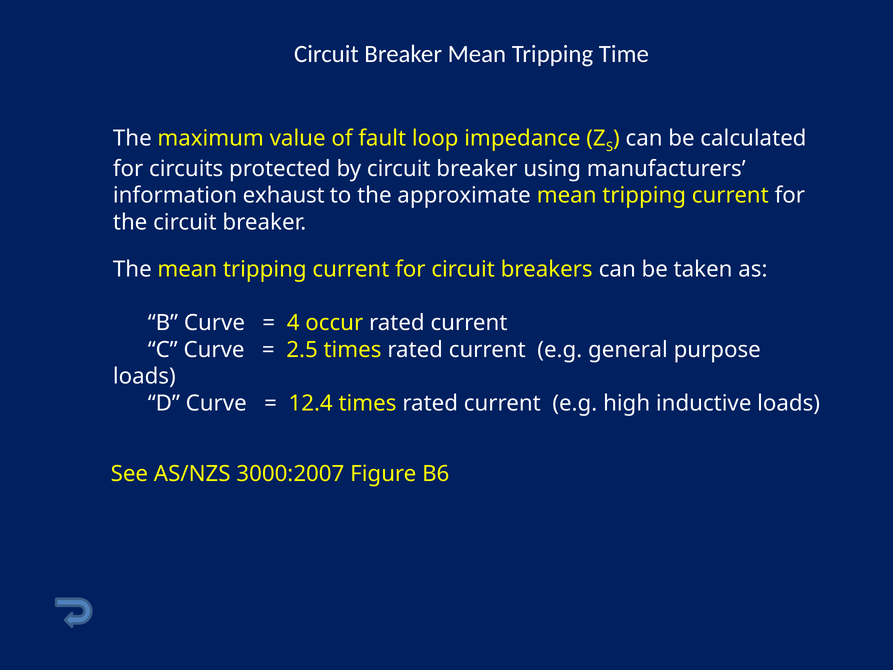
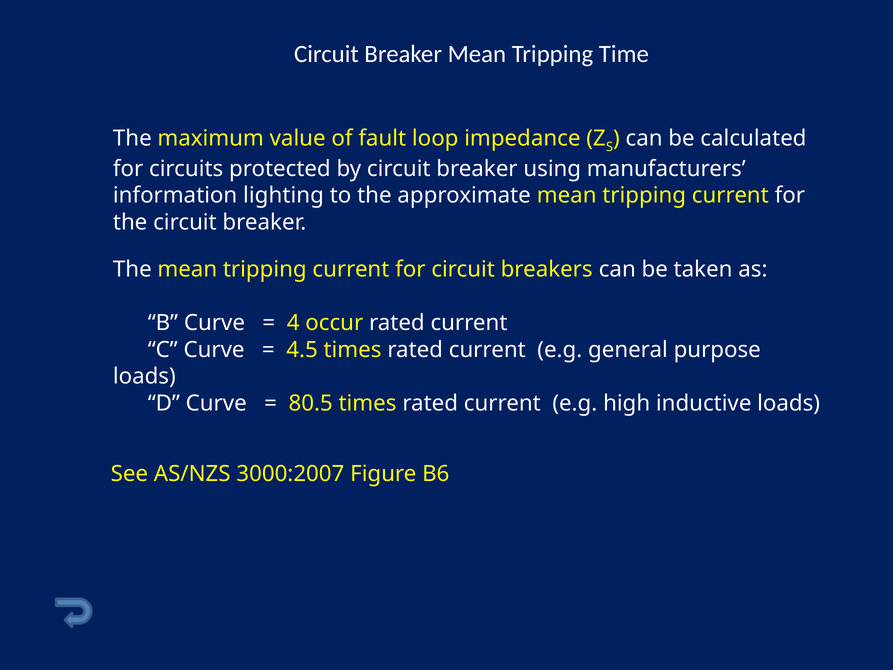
exhaust: exhaust -> lighting
2.5: 2.5 -> 4.5
12.4: 12.4 -> 80.5
